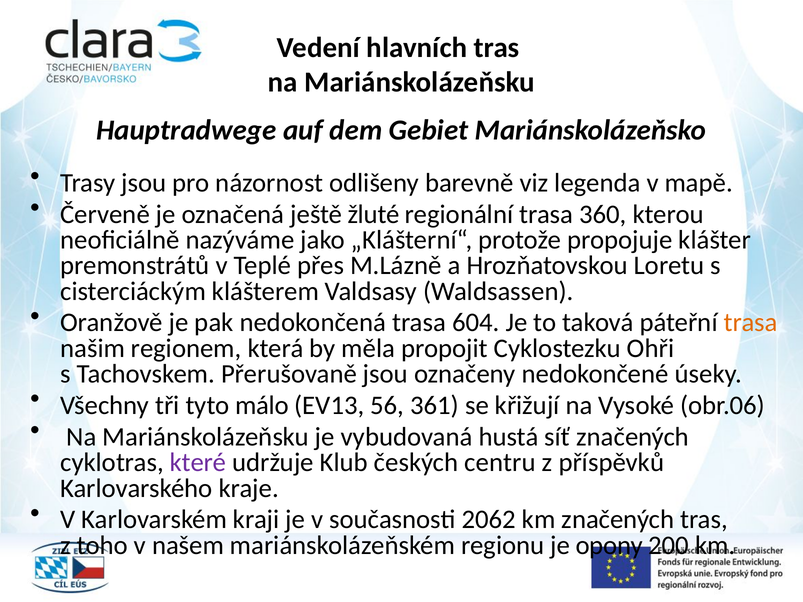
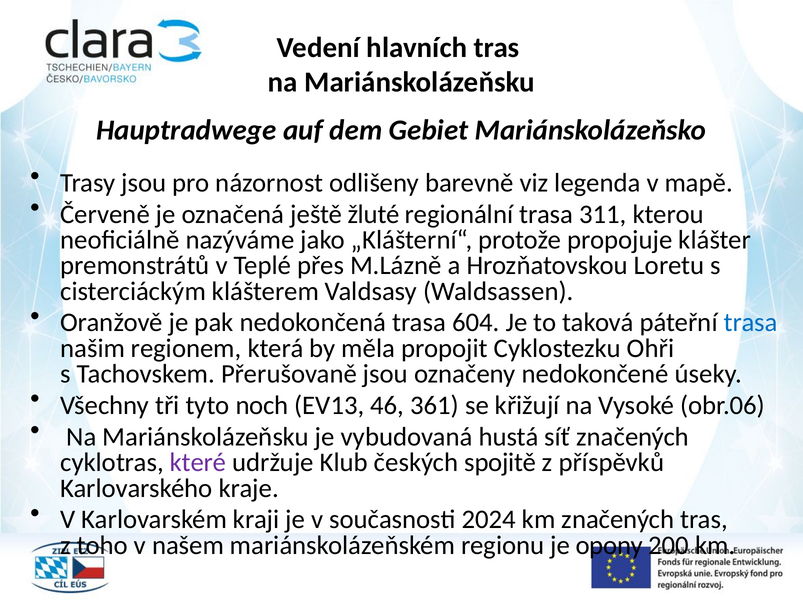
360: 360 -> 311
trasa at (751, 323) colour: orange -> blue
málo: málo -> noch
56: 56 -> 46
centru: centru -> spojitě
2062: 2062 -> 2024
